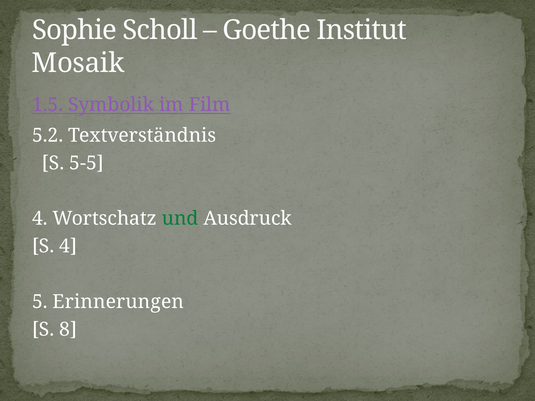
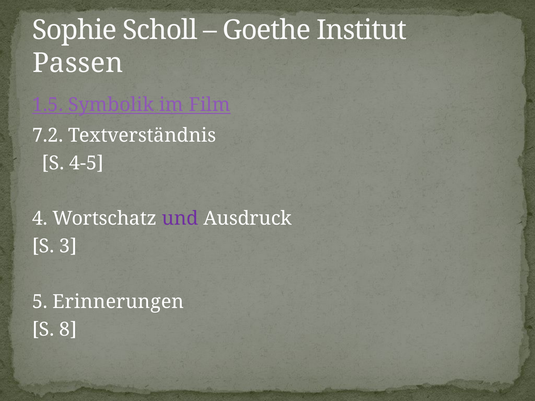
Mosaik: Mosaik -> Passen
5.2: 5.2 -> 7.2
5-5: 5-5 -> 4-5
und colour: green -> purple
S 4: 4 -> 3
